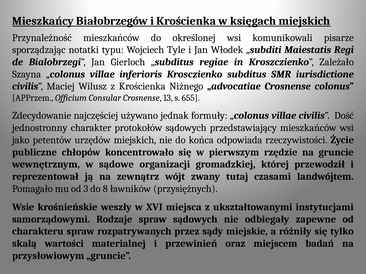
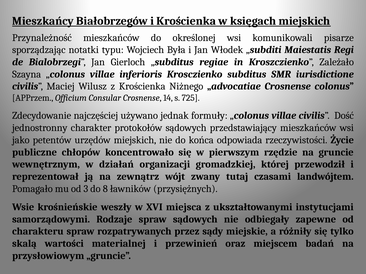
Tyle: Tyle -> Była
13: 13 -> 14
655: 655 -> 725
sądowe: sądowe -> działań
